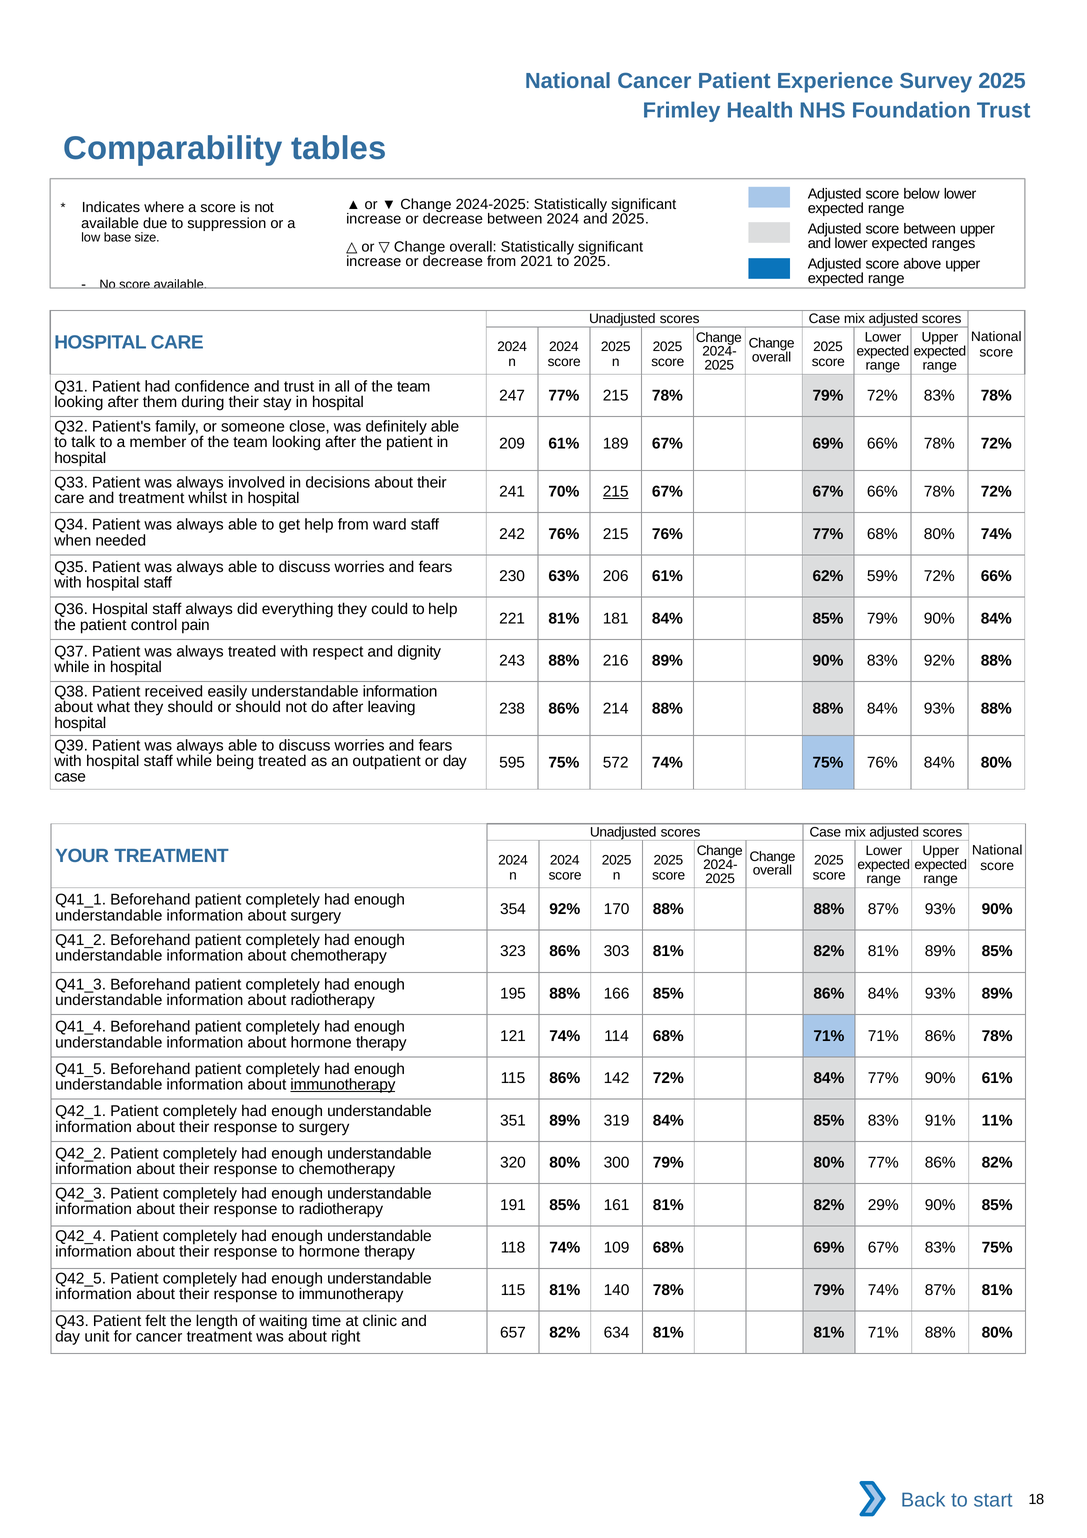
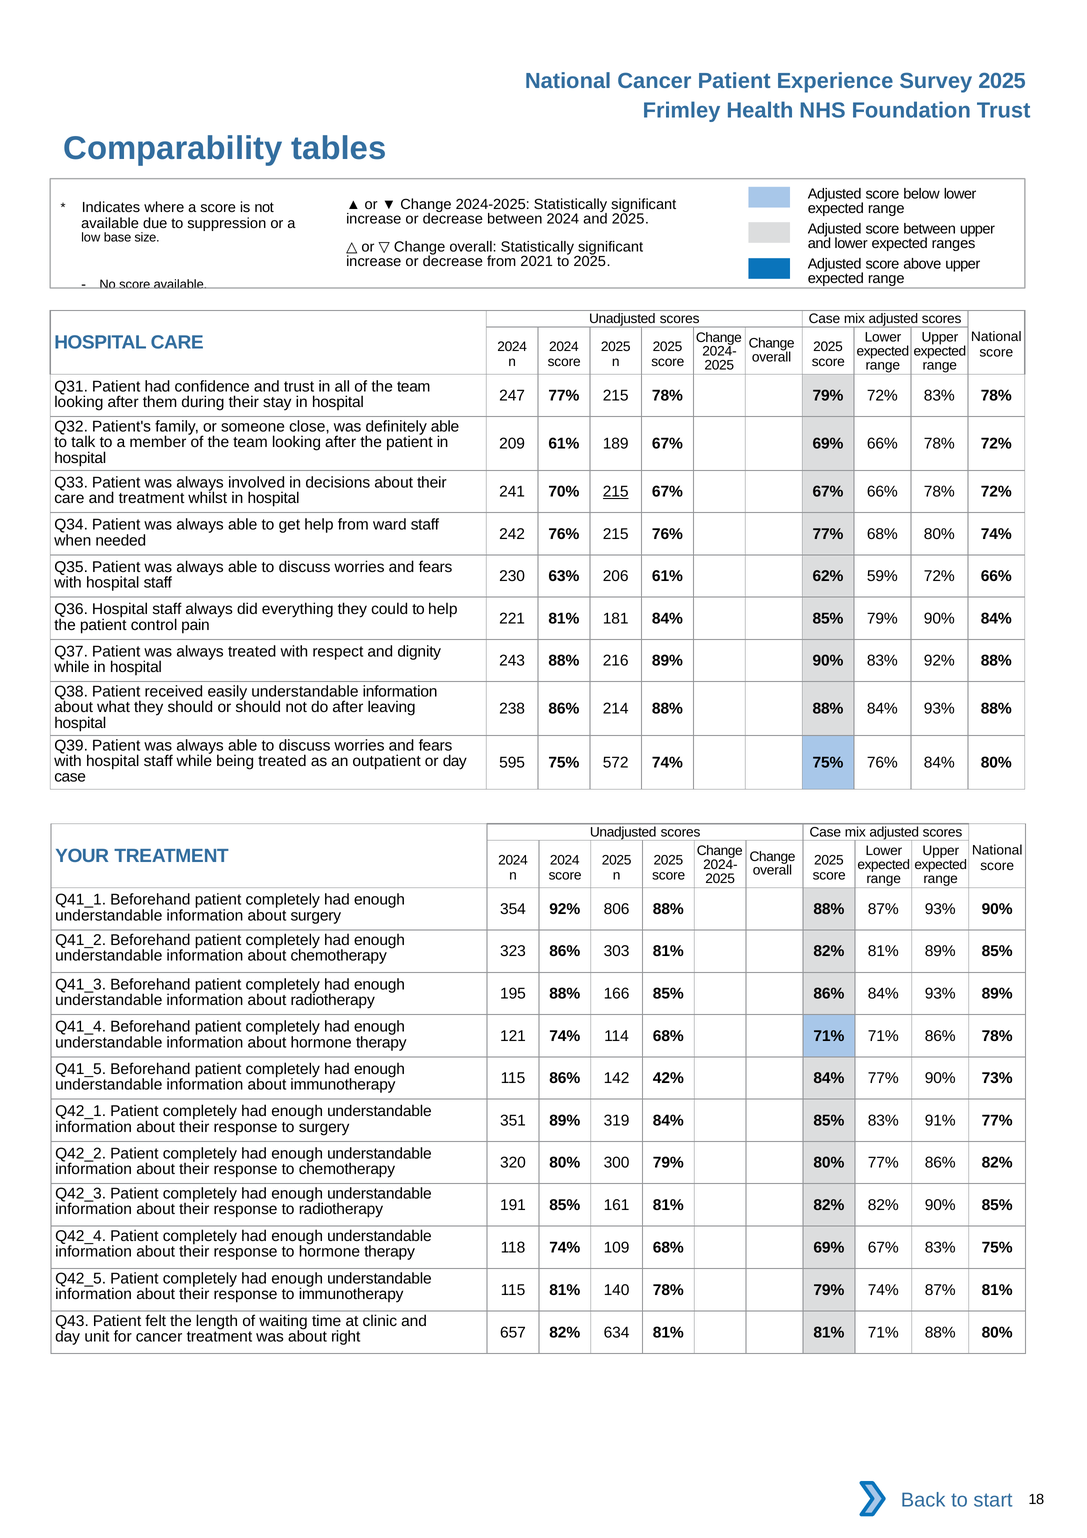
170: 170 -> 806
immunotherapy at (343, 1085) underline: present -> none
142 72%: 72% -> 42%
90% 61%: 61% -> 73%
91% 11%: 11% -> 77%
82% 29%: 29% -> 82%
